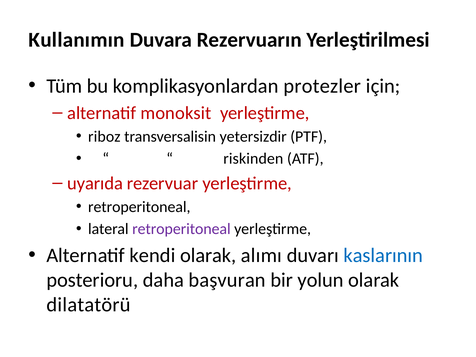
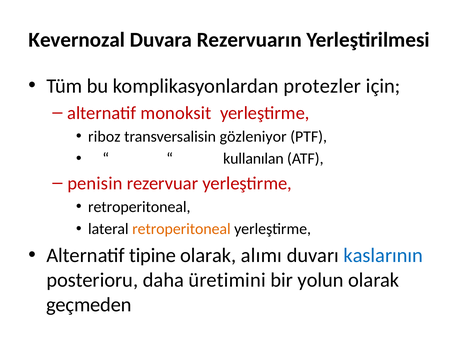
Kullanımın: Kullanımın -> Kevernozal
yetersizdir: yetersizdir -> gözleniyor
riskinden: riskinden -> kullanılan
uyarıda: uyarıda -> penisin
retroperitoneal at (181, 229) colour: purple -> orange
kendi: kendi -> tipine
başvuran: başvuran -> üretimini
dilatatörü: dilatatörü -> geçmeden
